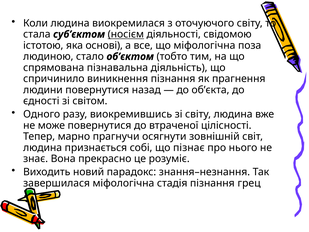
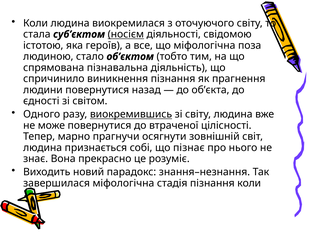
основі: основі -> героїв
виокремившись underline: none -> present
пізнання грец: грец -> коли
